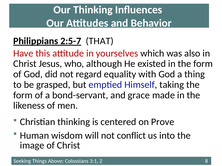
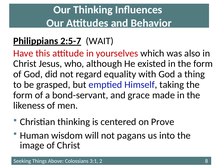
THAT: THAT -> WAIT
conflict: conflict -> pagans
